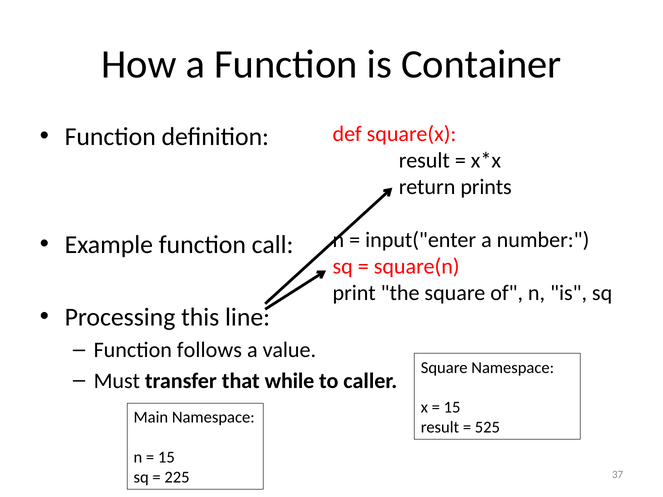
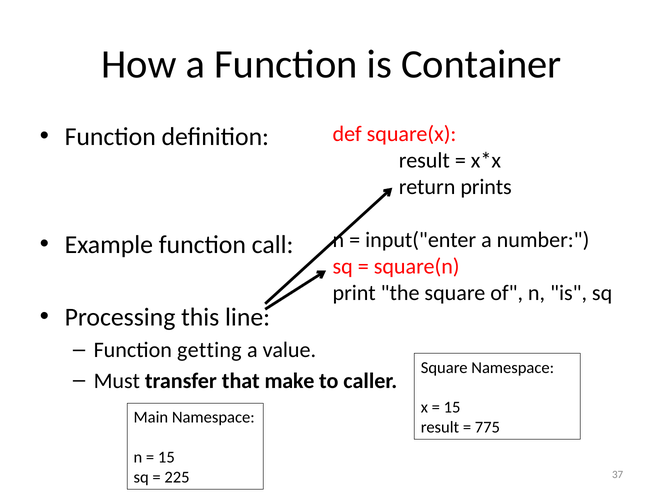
follows: follows -> getting
while: while -> make
525: 525 -> 775
